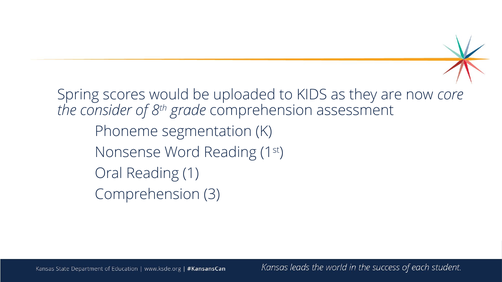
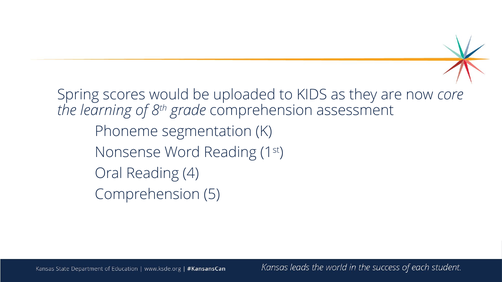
consider: consider -> learning
1: 1 -> 4
3: 3 -> 5
